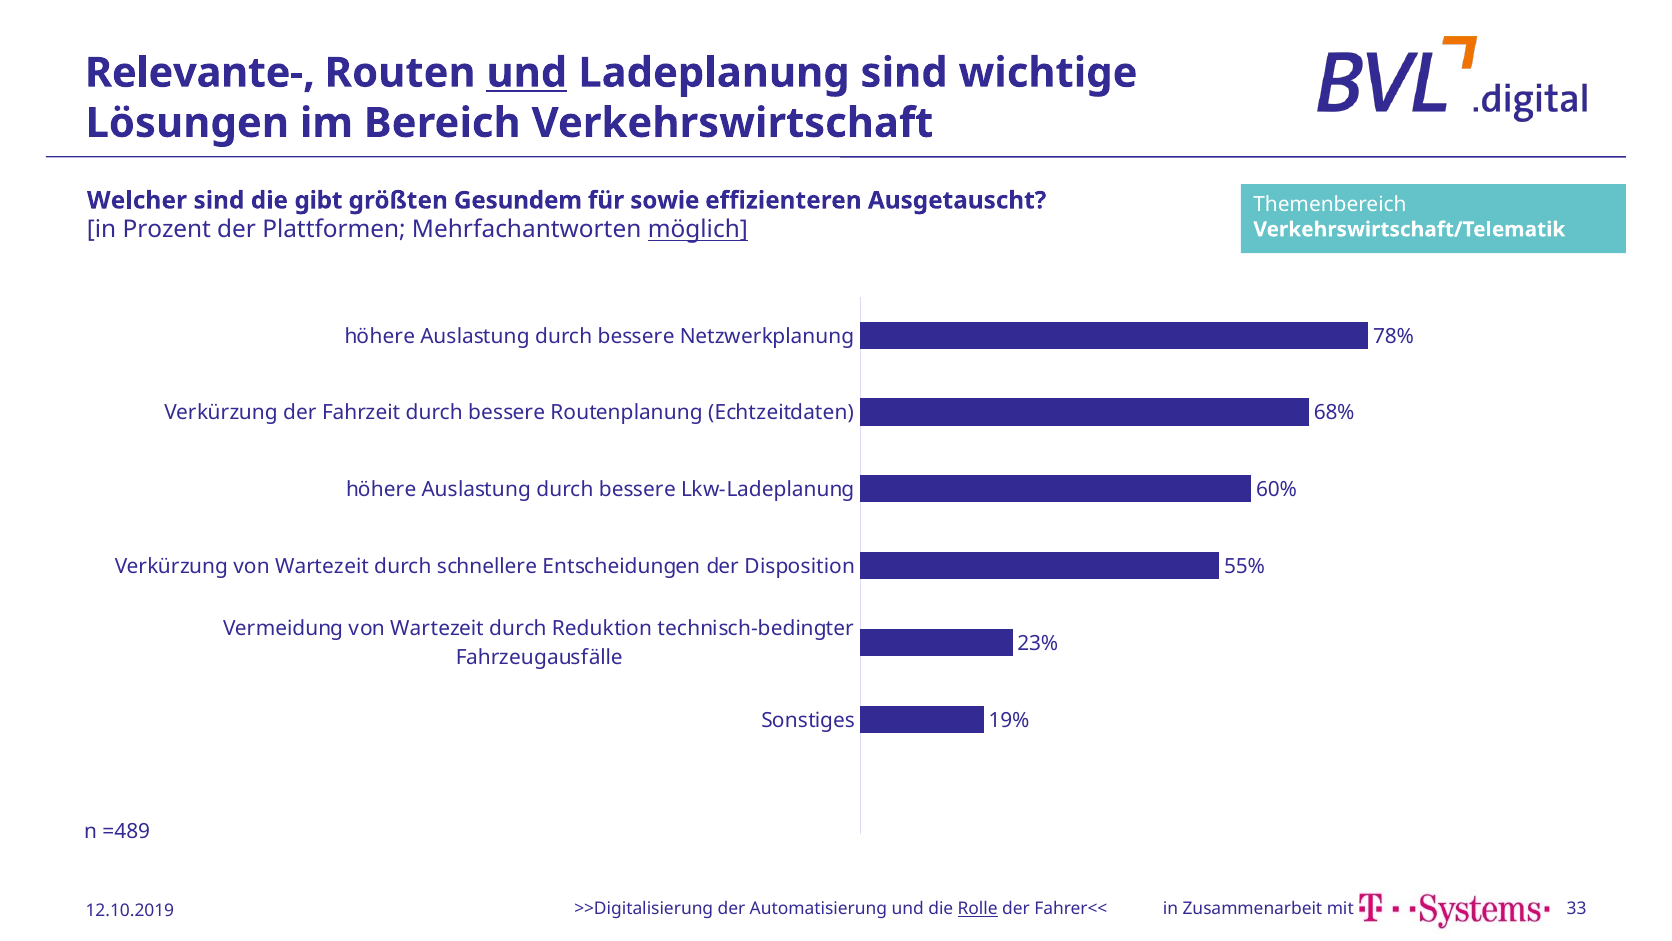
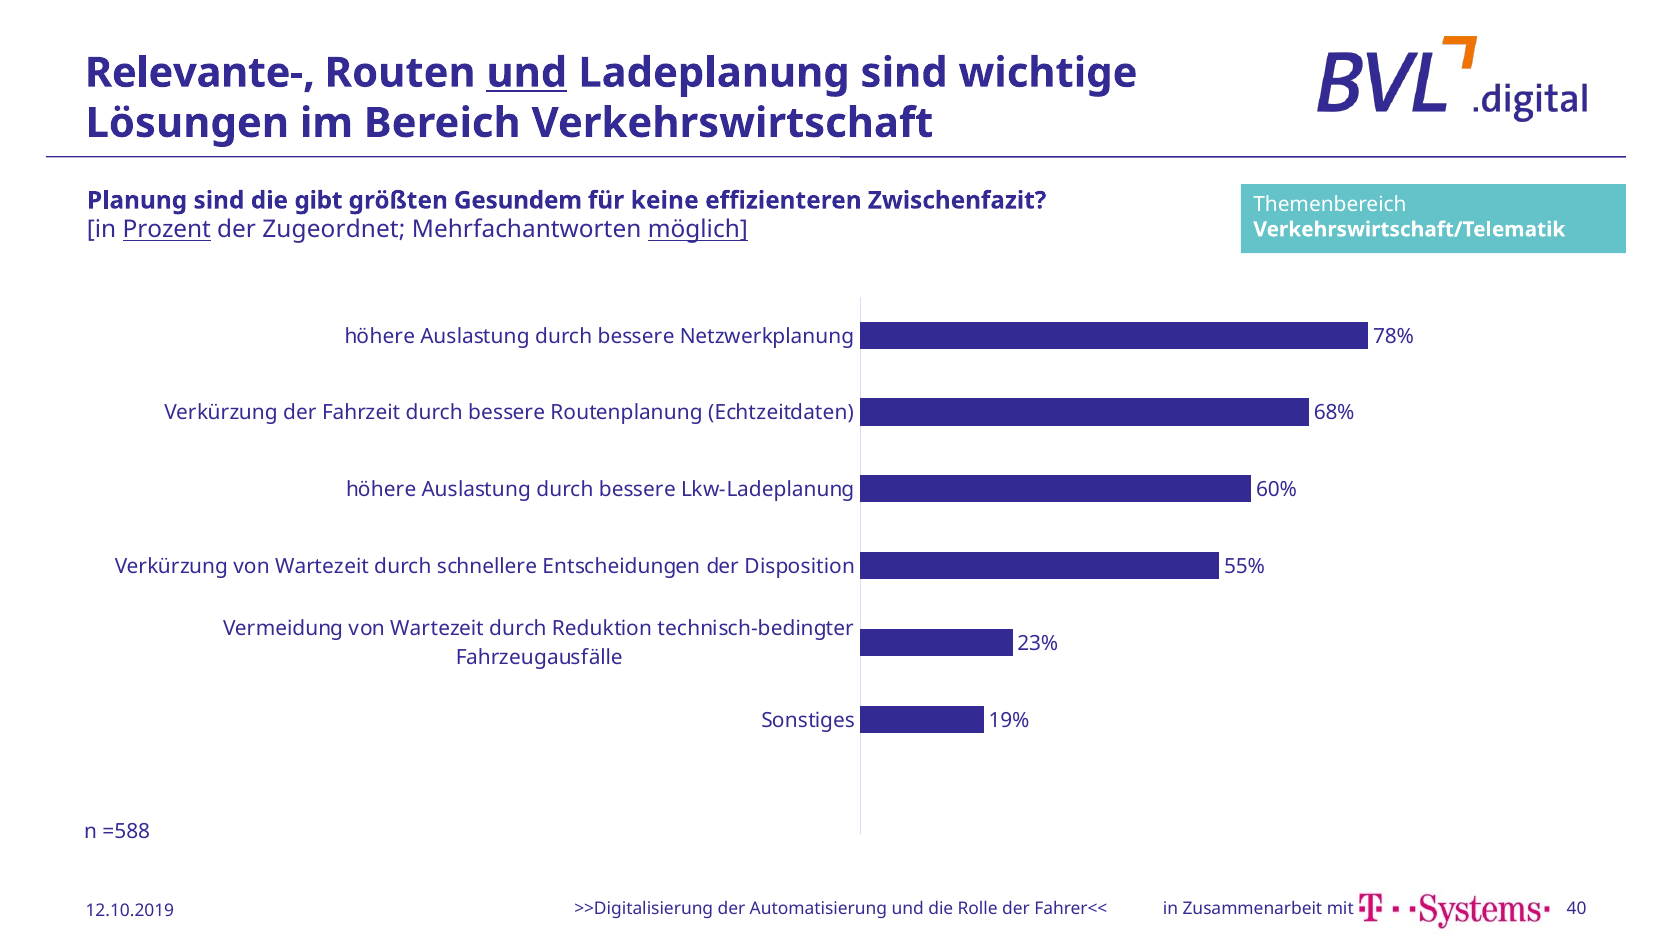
Welcher: Welcher -> Planung
sowie: sowie -> keine
Ausgetauscht: Ausgetauscht -> Zwischenfazit
Prozent underline: none -> present
Plattformen: Plattformen -> Zugeordnet
=489: =489 -> =588
Rolle underline: present -> none
33: 33 -> 40
